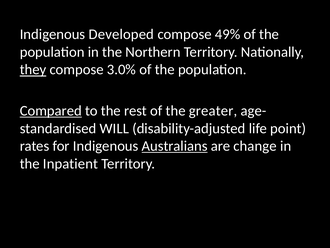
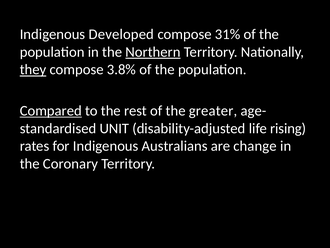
49%: 49% -> 31%
Northern underline: none -> present
3.0%: 3.0% -> 3.8%
WILL: WILL -> UNIT
point: point -> rising
Australians underline: present -> none
Inpatient: Inpatient -> Coronary
